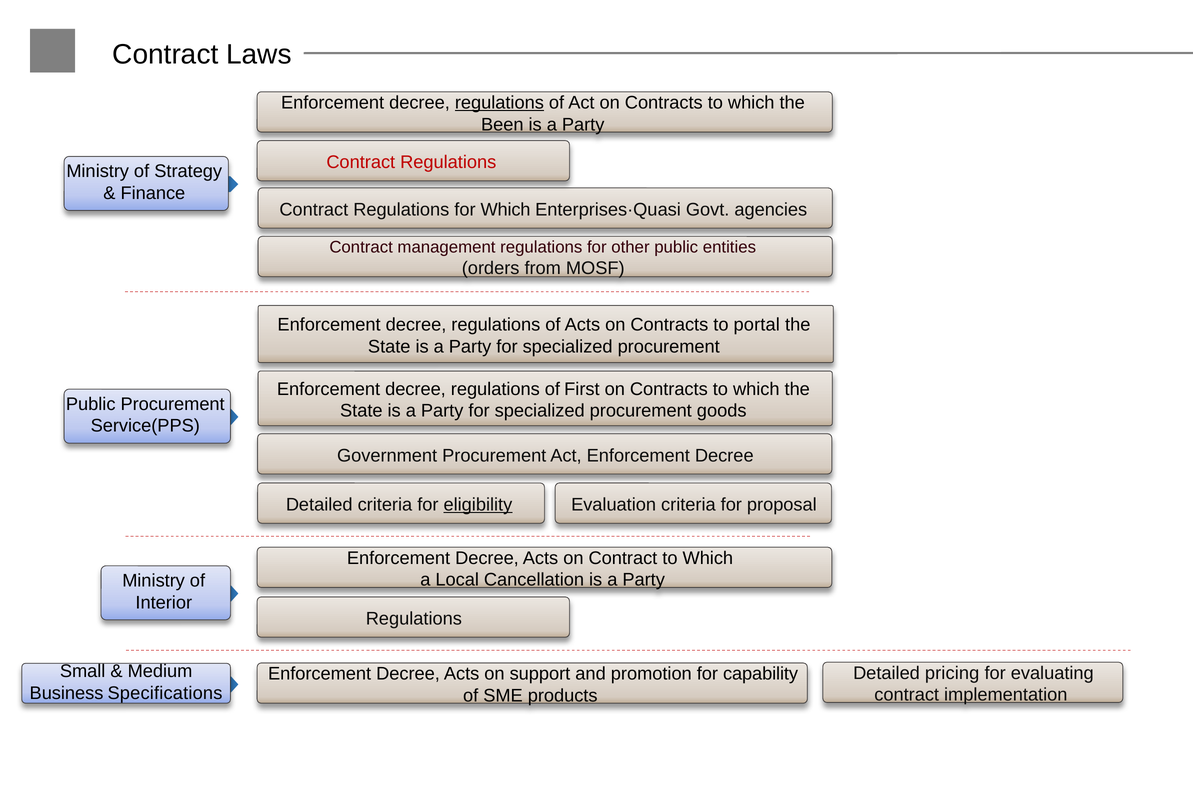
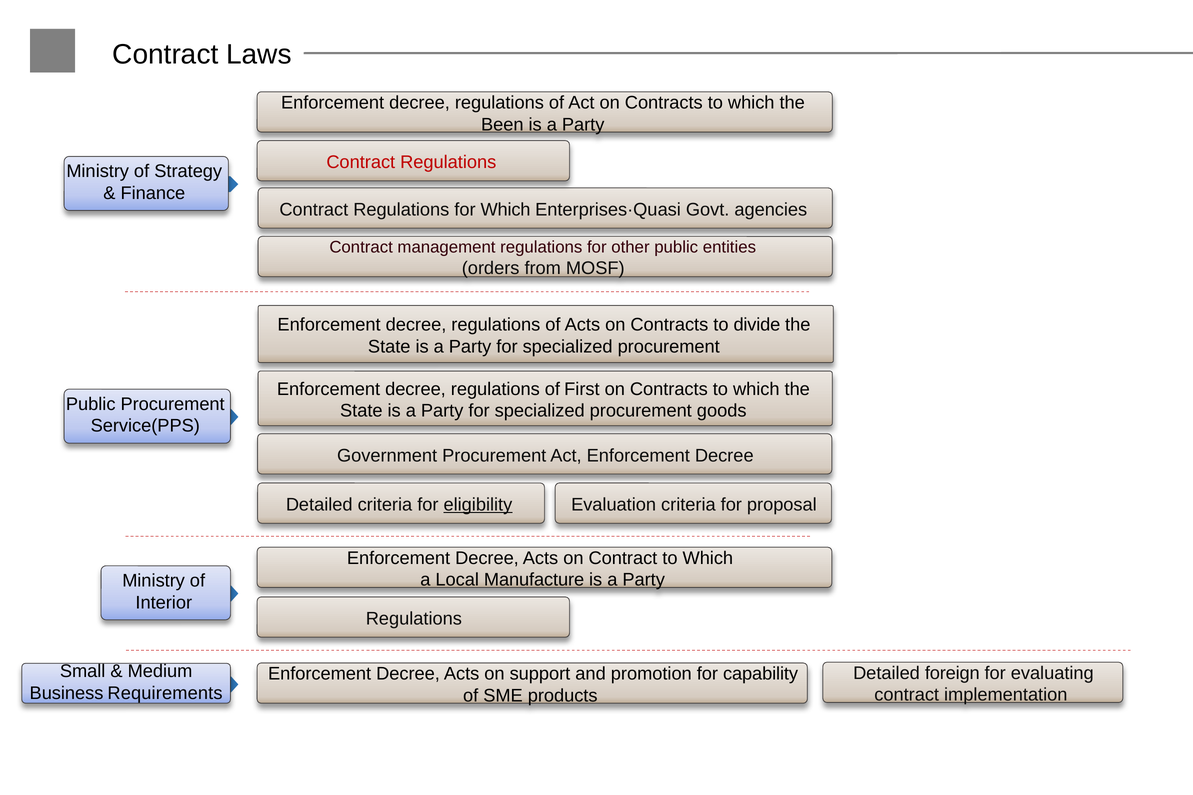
regulations at (499, 103) underline: present -> none
portal: portal -> divide
Cancellation: Cancellation -> Manufacture
pricing: pricing -> foreign
Specifications: Specifications -> Requirements
